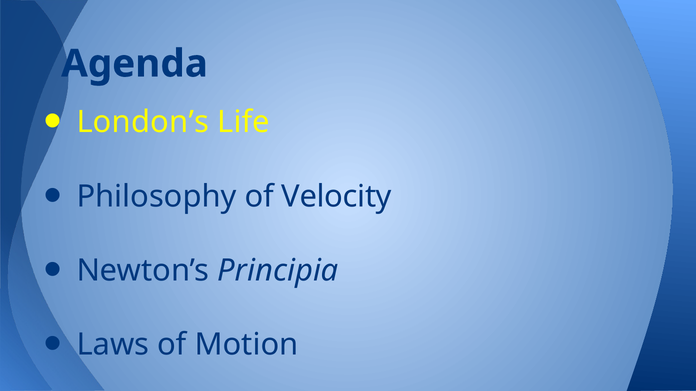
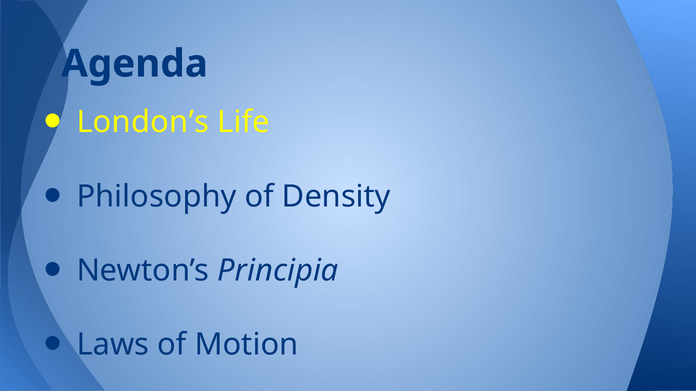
Velocity: Velocity -> Density
